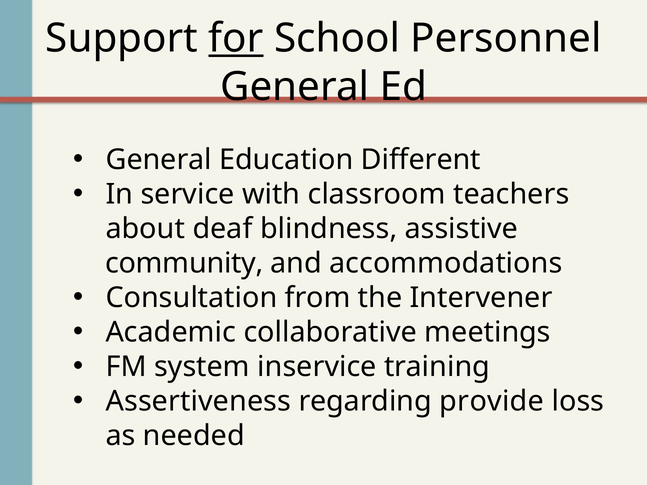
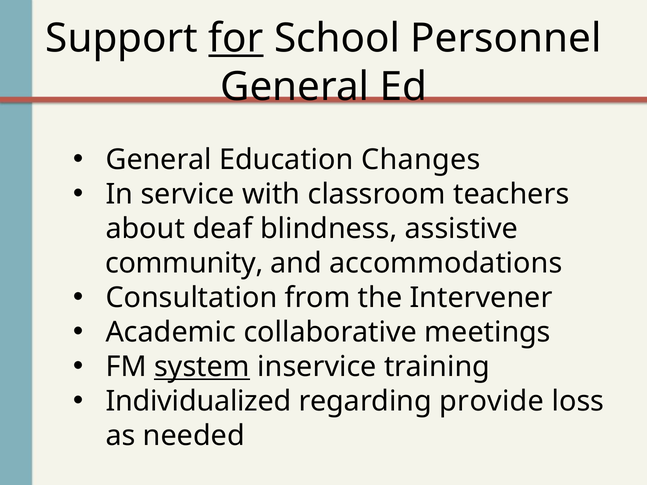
Different: Different -> Changes
system underline: none -> present
Assertiveness: Assertiveness -> Individualized
